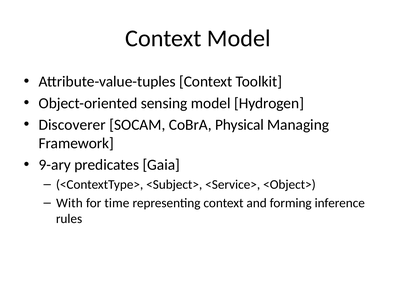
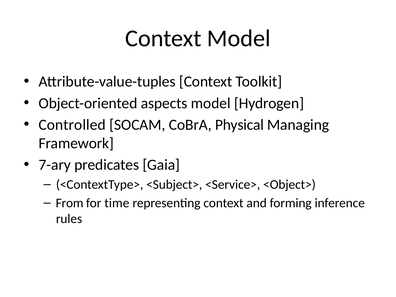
sensing: sensing -> aspects
Discoverer: Discoverer -> Controlled
9-ary: 9-ary -> 7-ary
With: With -> From
